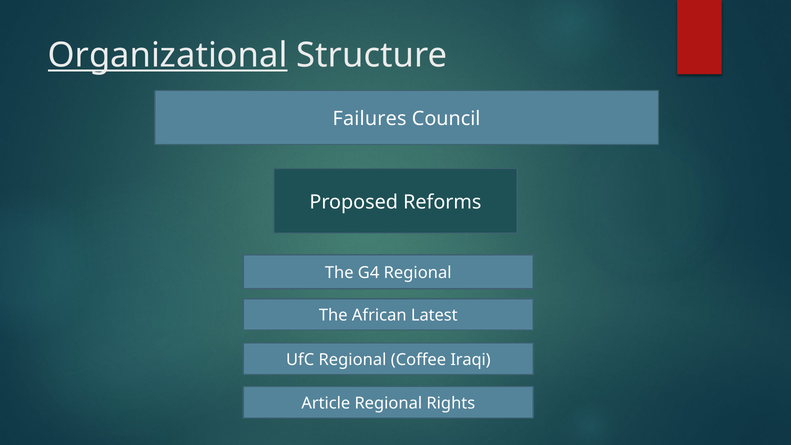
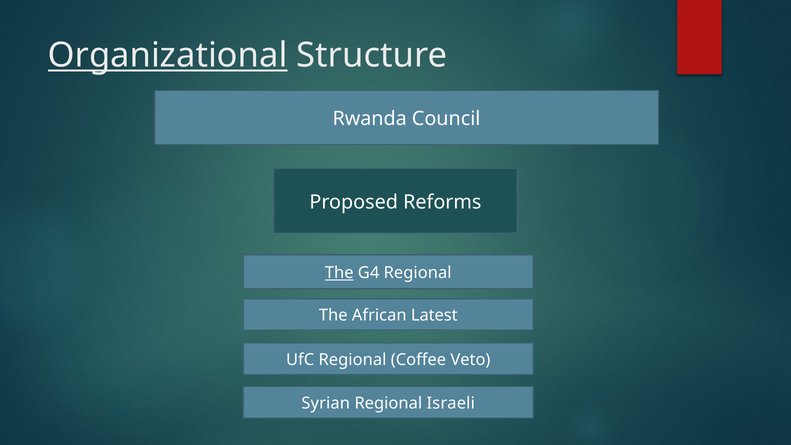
Failures: Failures -> Rwanda
The at (339, 273) underline: none -> present
Iraqi: Iraqi -> Veto
Article: Article -> Syrian
Rights: Rights -> Israeli
